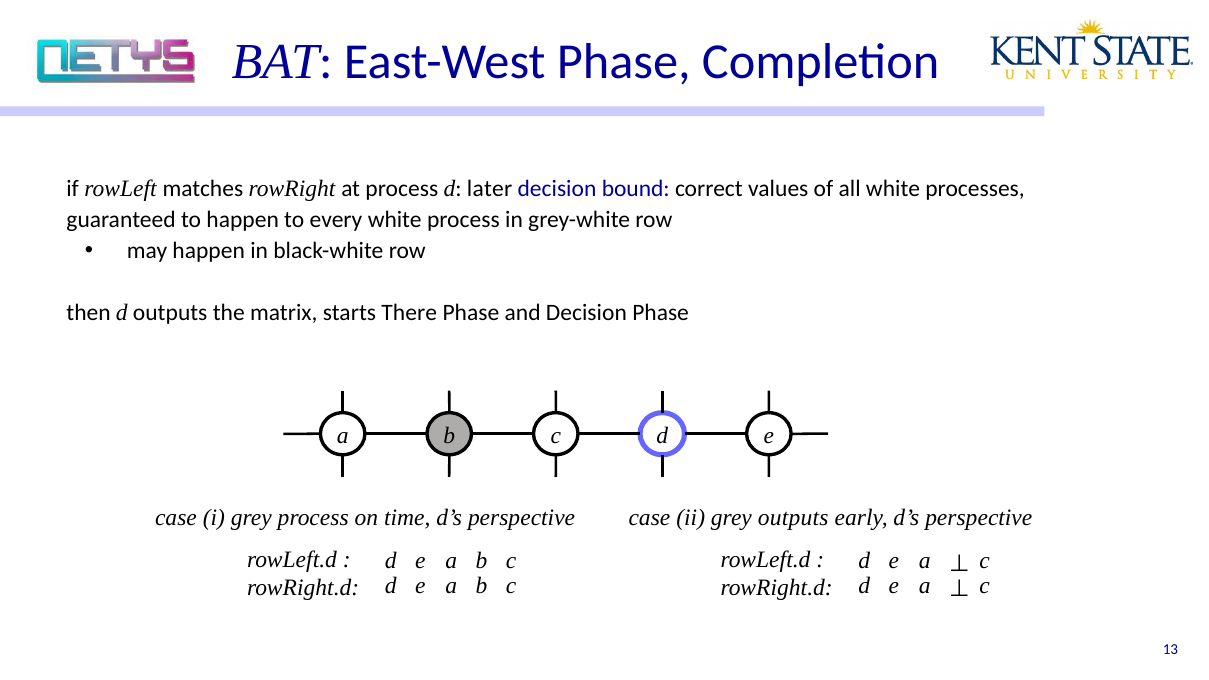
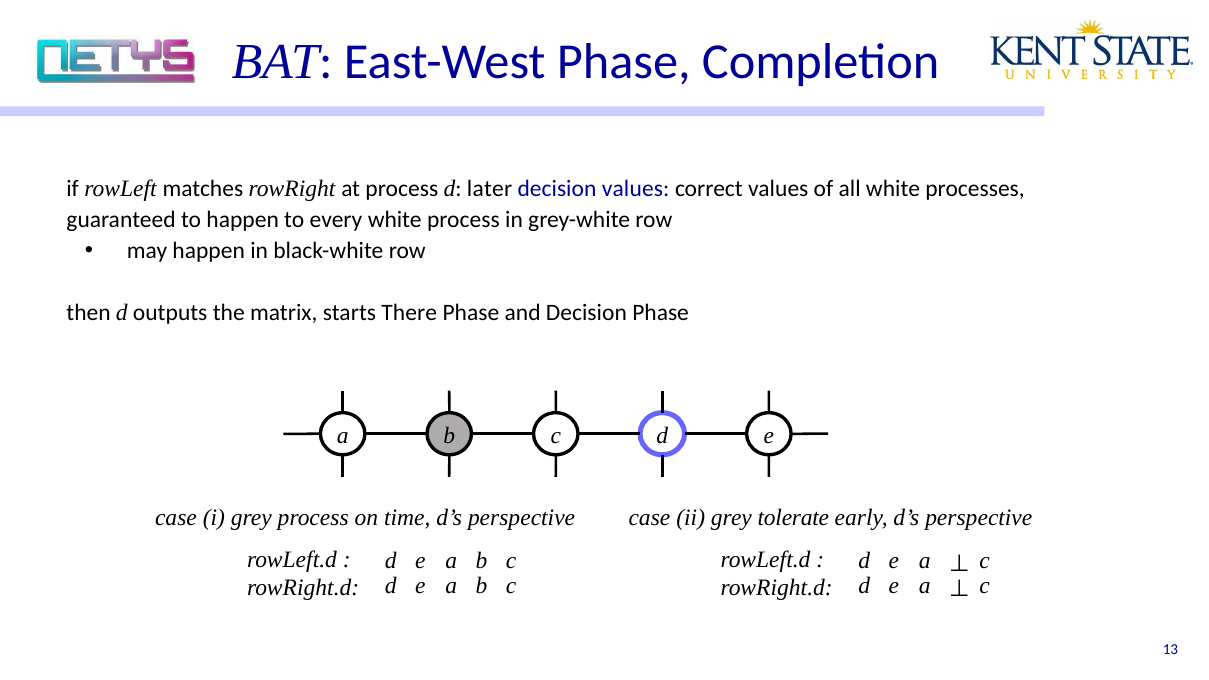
decision bound: bound -> values
grey outputs: outputs -> tolerate
